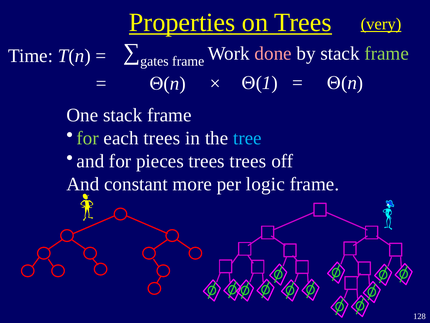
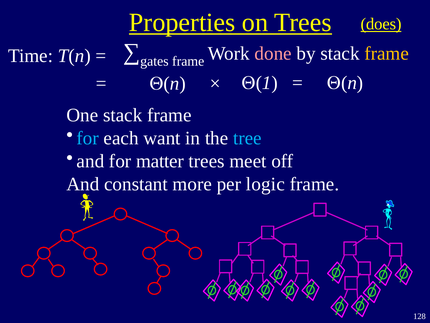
very: very -> does
frame at (387, 54) colour: light green -> yellow
for at (88, 138) colour: light green -> light blue
each trees: trees -> want
pieces: pieces -> matter
trees trees: trees -> meet
